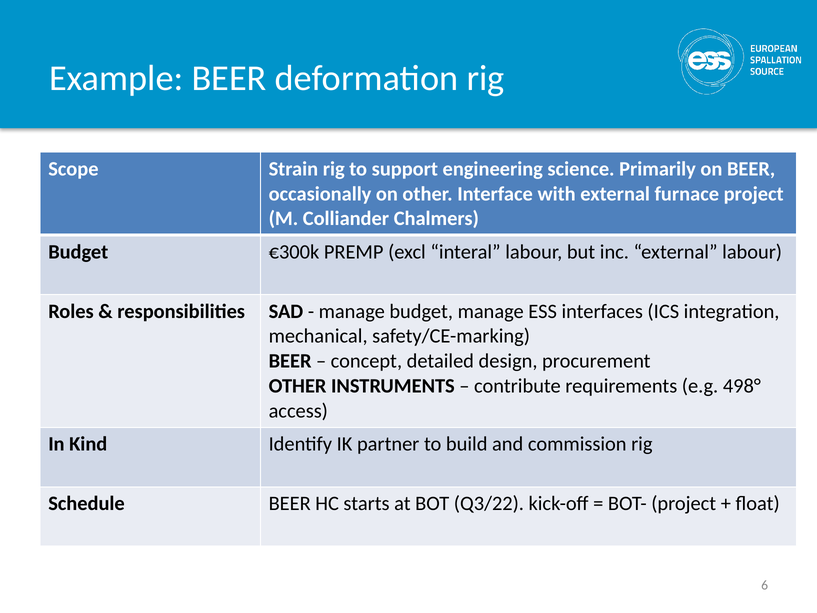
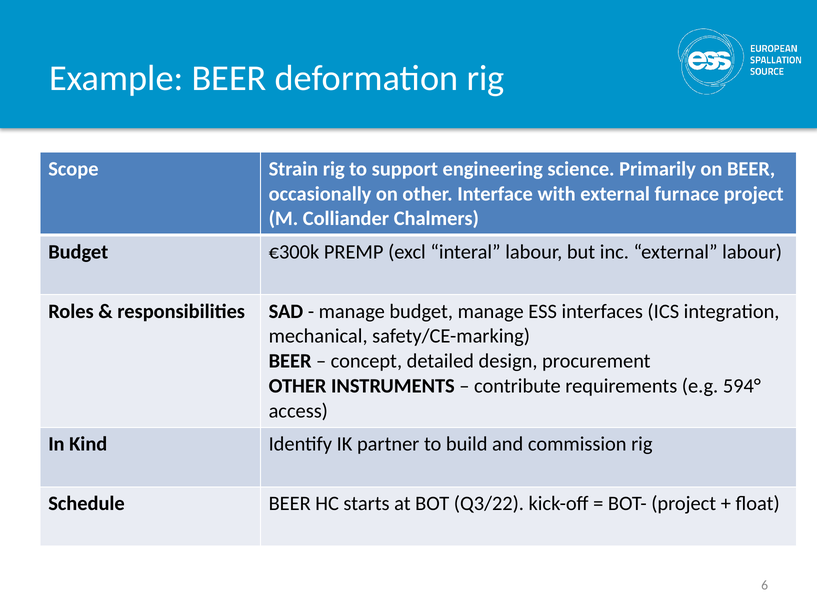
498°: 498° -> 594°
